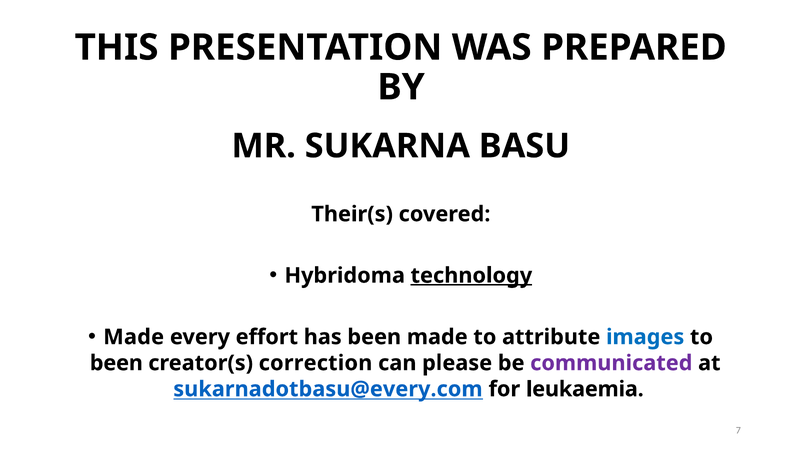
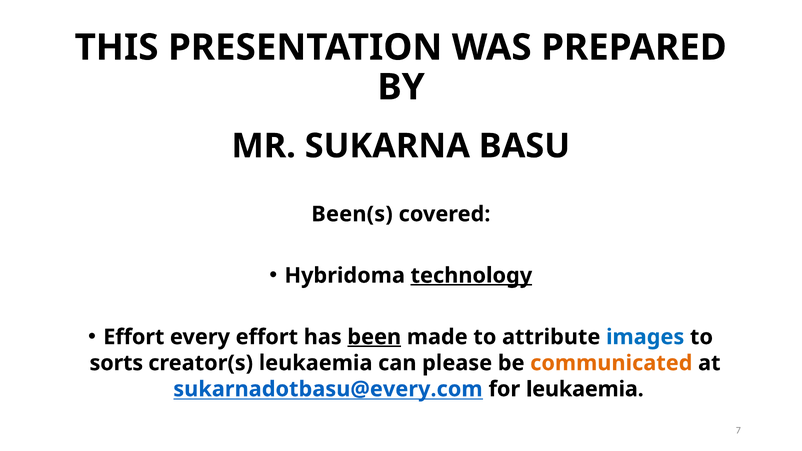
Their(s: Their(s -> Been(s
Made at (134, 337): Made -> Effort
been at (374, 337) underline: none -> present
been at (116, 363): been -> sorts
creator(s correction: correction -> leukaemia
communicated colour: purple -> orange
